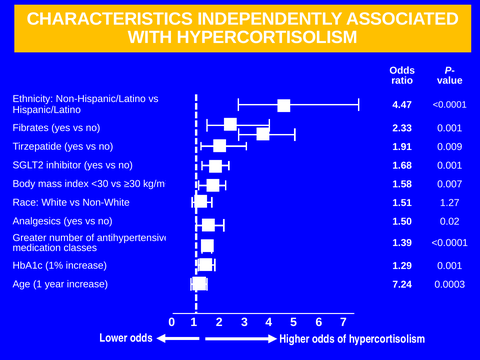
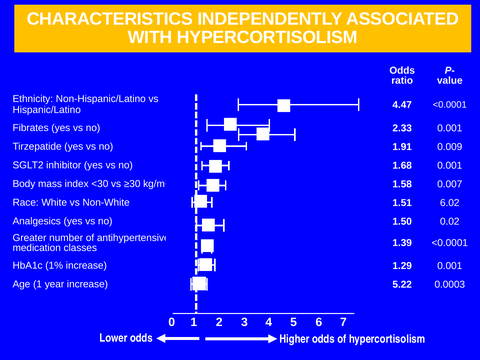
1.27: 1.27 -> 6.02
7.24: 7.24 -> 5.22
